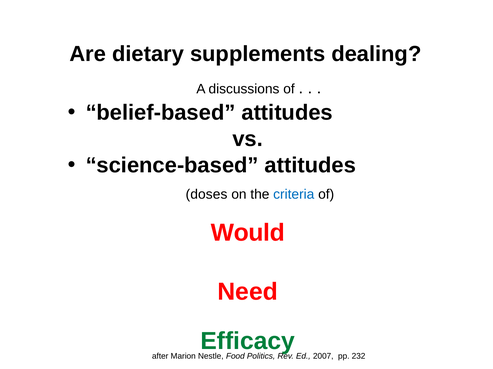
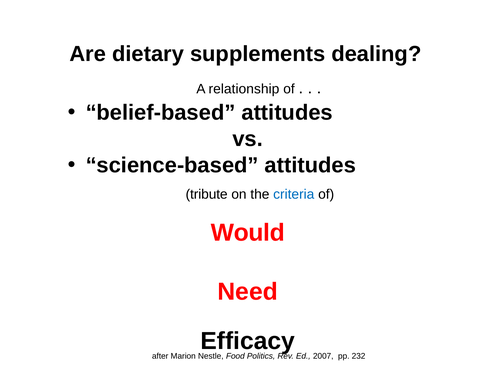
discussions: discussions -> relationship
doses: doses -> tribute
Efficacy colour: green -> black
